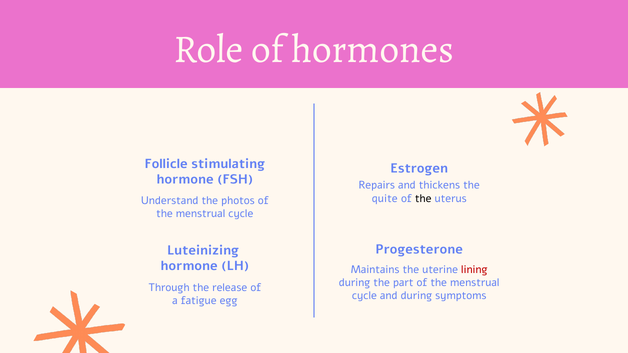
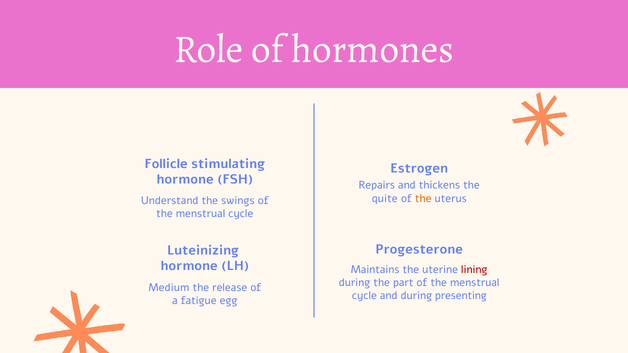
the at (423, 199) colour: black -> orange
photos: photos -> swings
Through: Through -> Medium
symptoms: symptoms -> presenting
